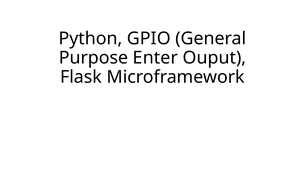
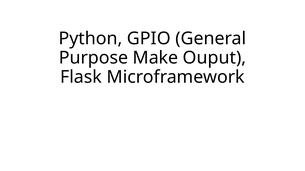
Enter: Enter -> Make
